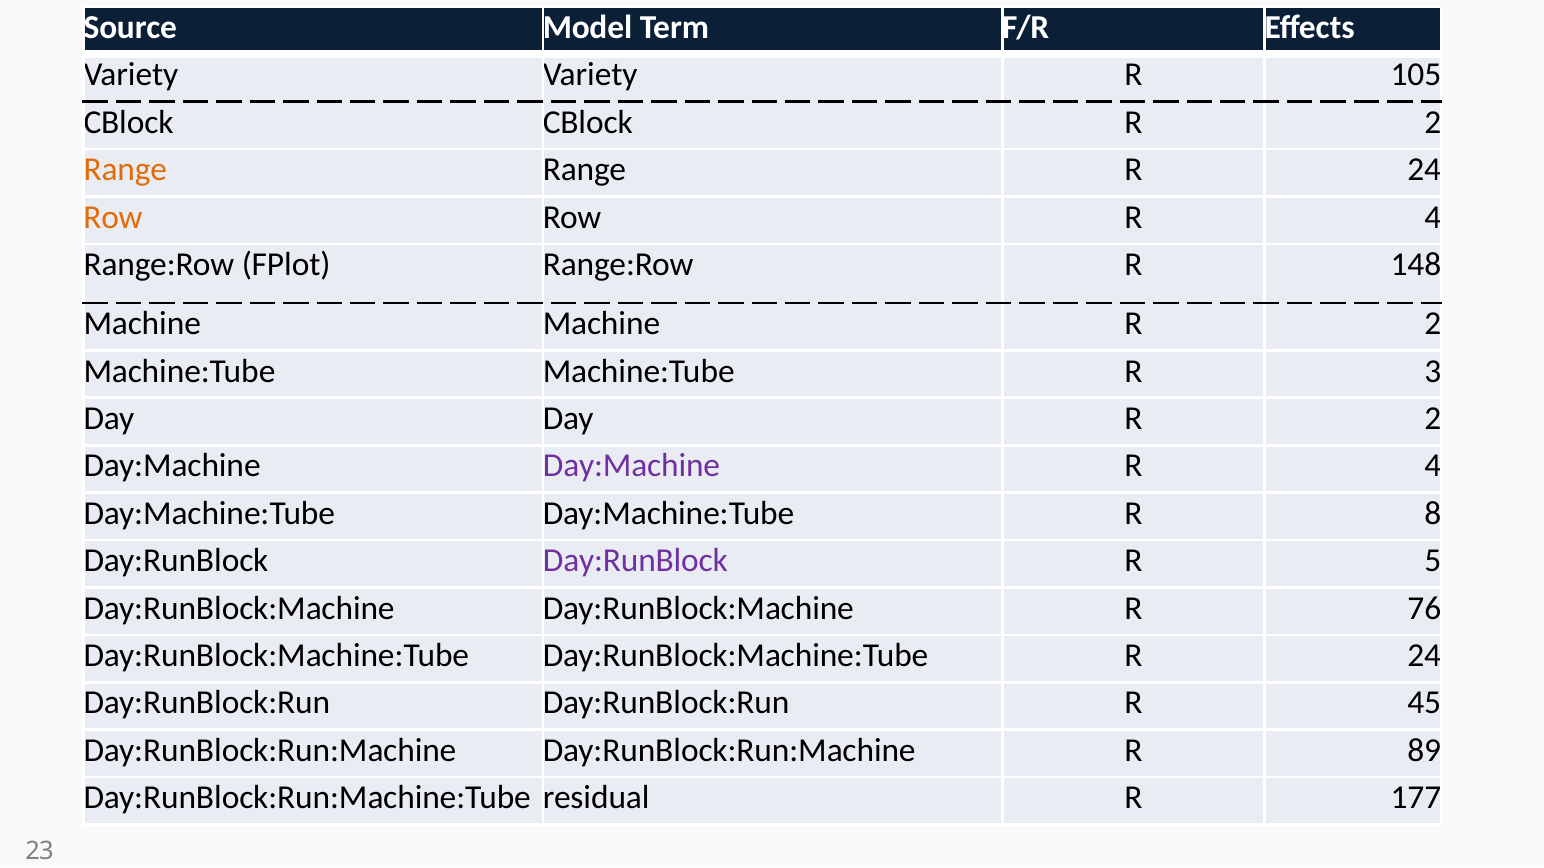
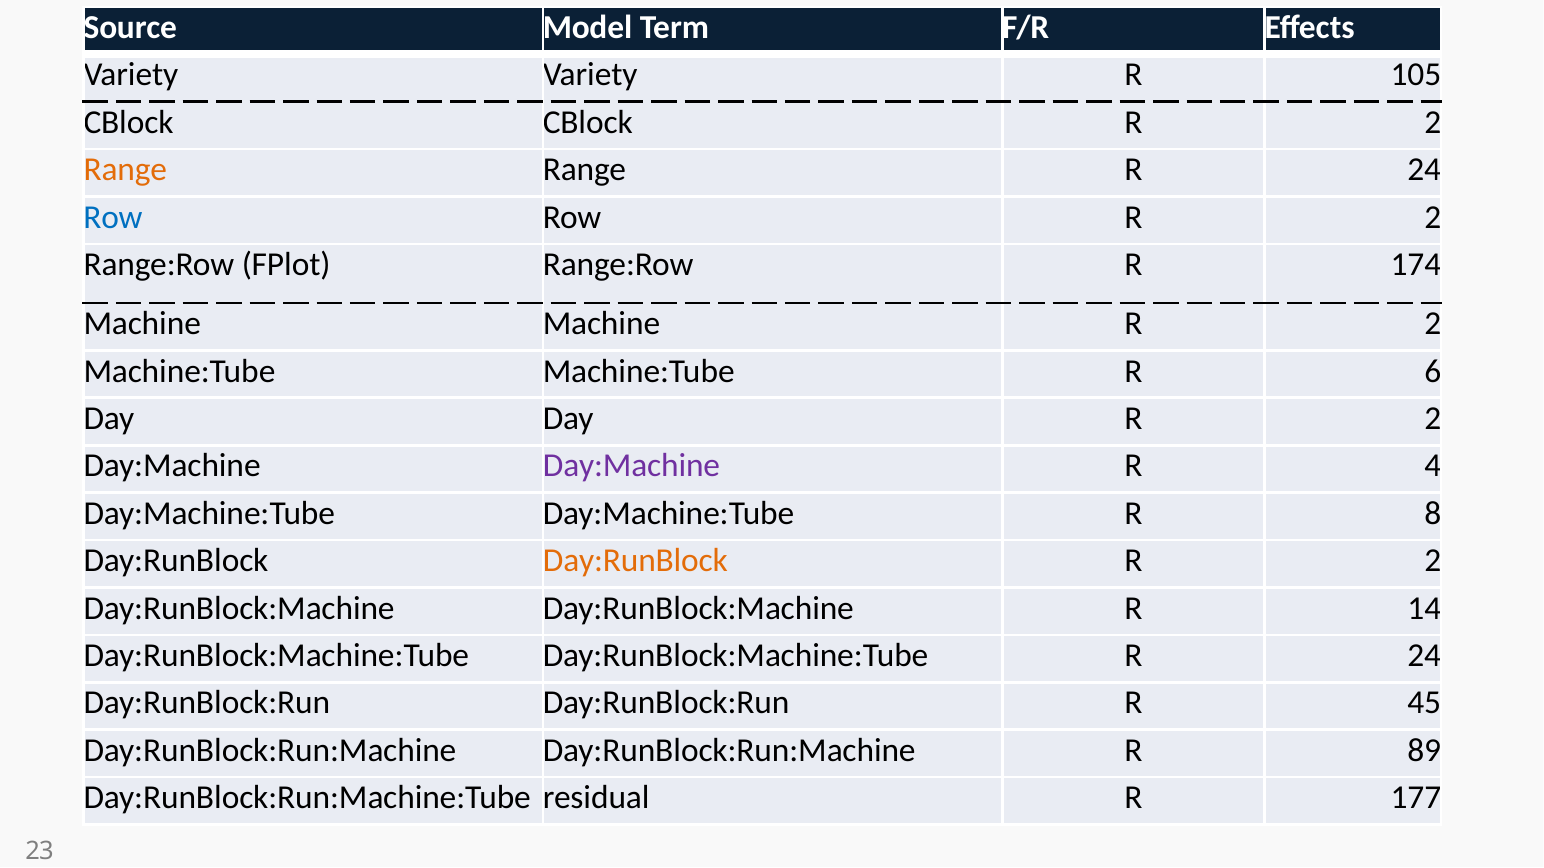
Row at (113, 217) colour: orange -> blue
Row R 4: 4 -> 2
148: 148 -> 174
3: 3 -> 6
Day:RunBlock at (635, 561) colour: purple -> orange
5 at (1433, 561): 5 -> 2
76: 76 -> 14
